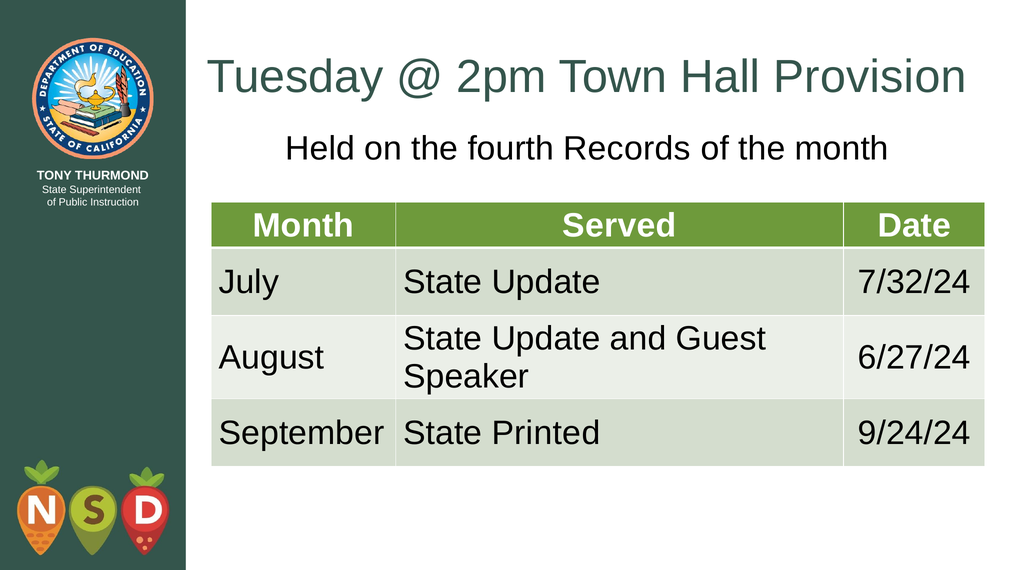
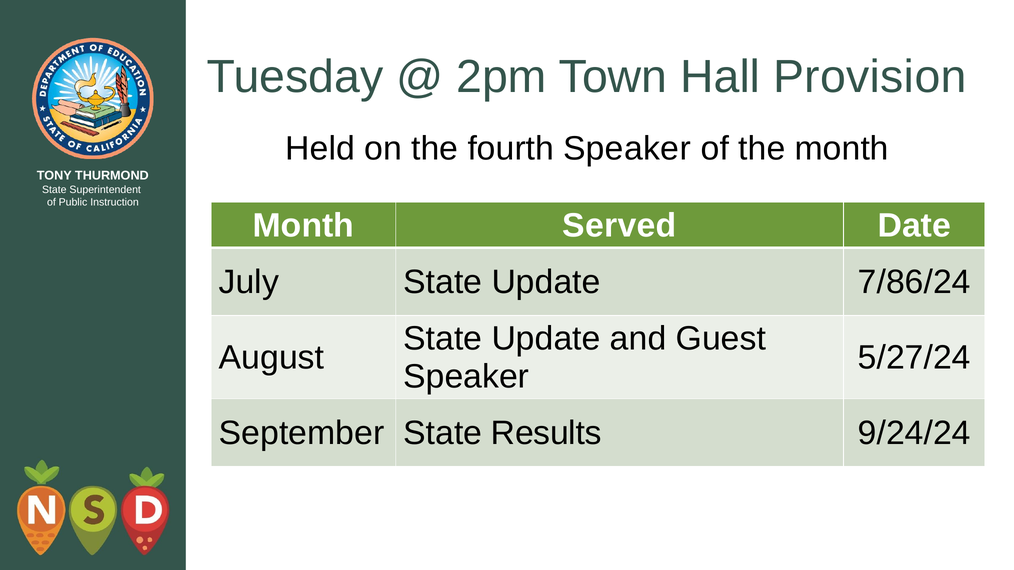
fourth Records: Records -> Speaker
7/32/24: 7/32/24 -> 7/86/24
6/27/24: 6/27/24 -> 5/27/24
Printed: Printed -> Results
